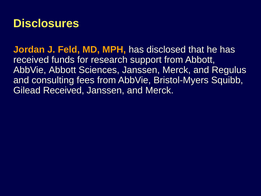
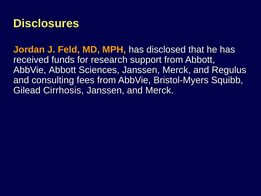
Gilead Received: Received -> Cirrhosis
